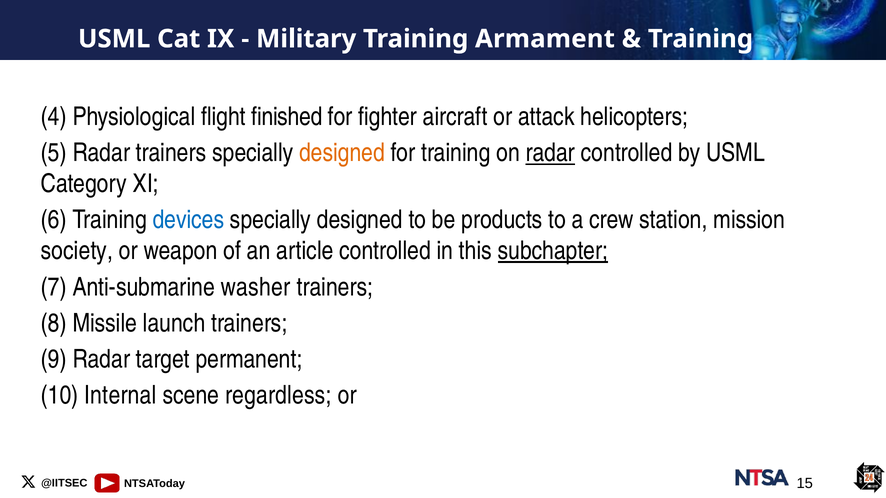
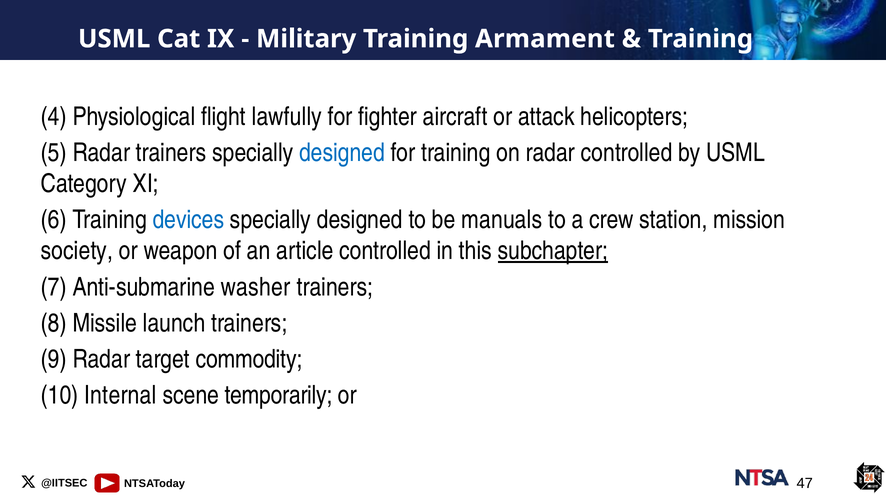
finished: finished -> lawfully
designed at (342, 153) colour: orange -> blue
radar at (550, 153) underline: present -> none
products: products -> manuals
permanent: permanent -> commodity
regardless: regardless -> temporarily
15: 15 -> 47
